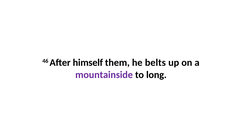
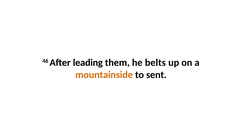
himself: himself -> leading
mountainside colour: purple -> orange
long: long -> sent
